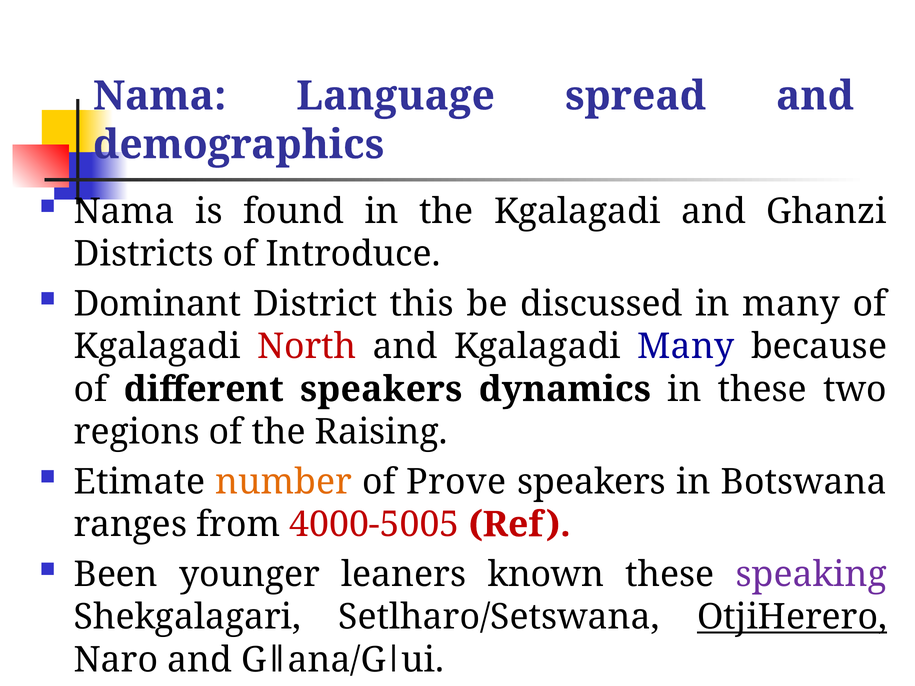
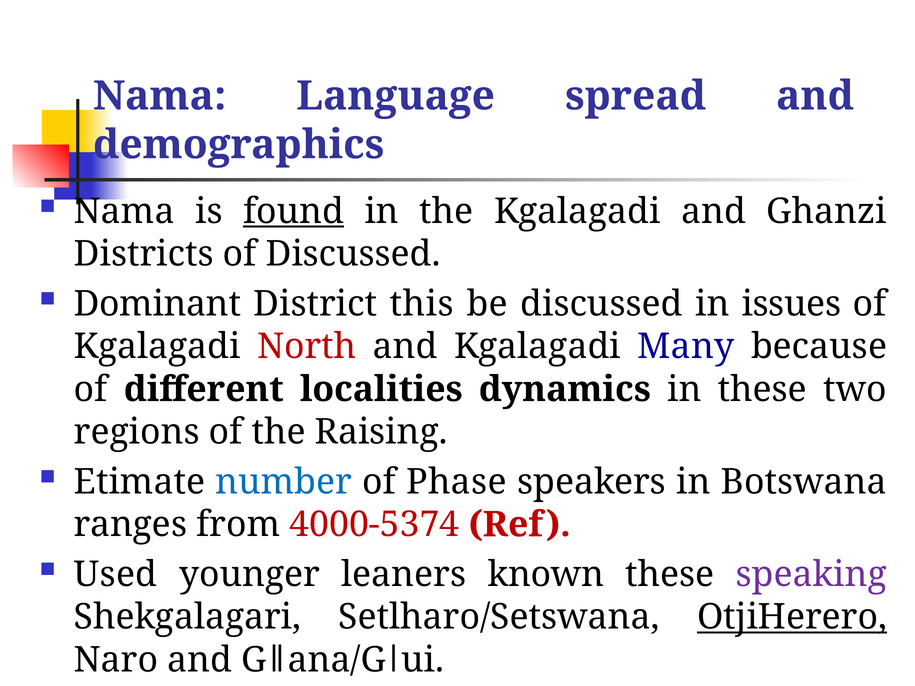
found underline: none -> present
of Introduce: Introduce -> Discussed
in many: many -> issues
different speakers: speakers -> localities
number colour: orange -> blue
Prove: Prove -> Phase
4000-5005: 4000-5005 -> 4000-5374
Been: Been -> Used
